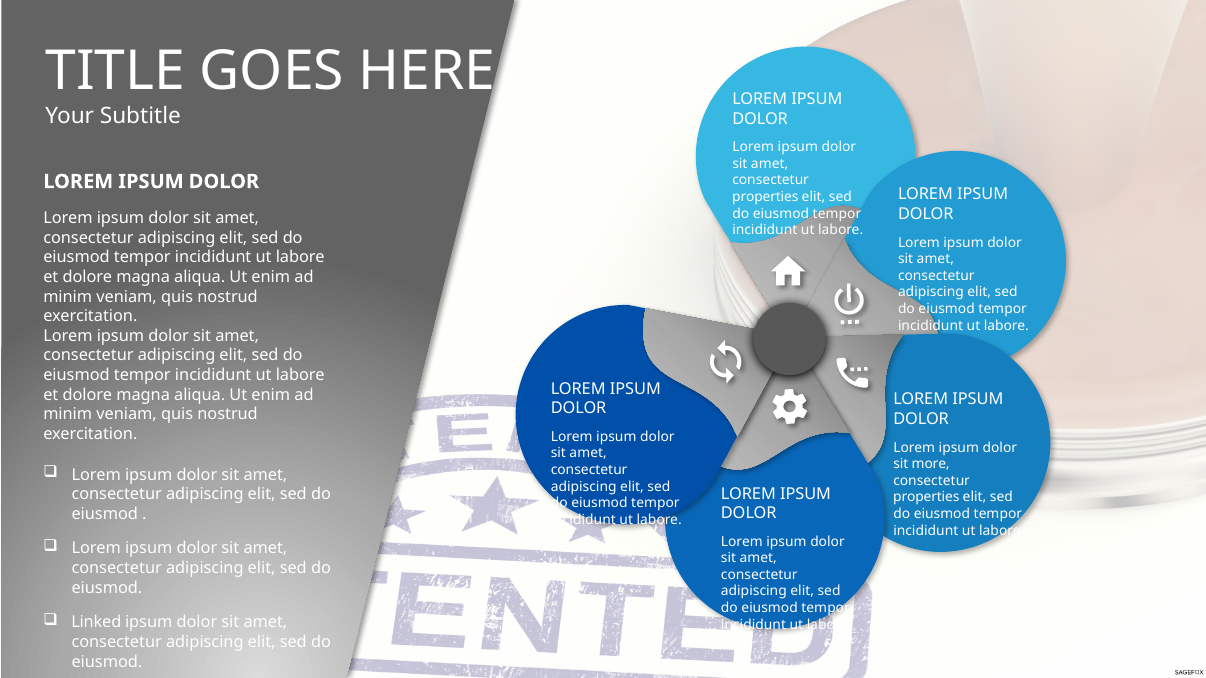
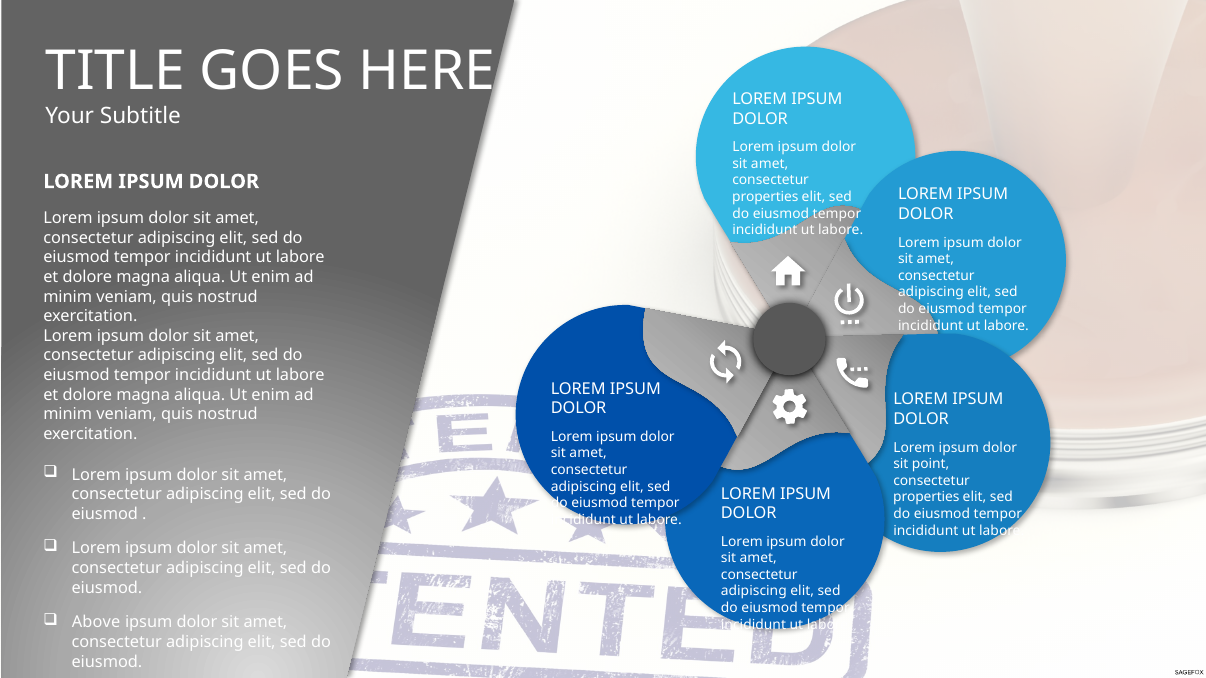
more: more -> point
Linked: Linked -> Above
